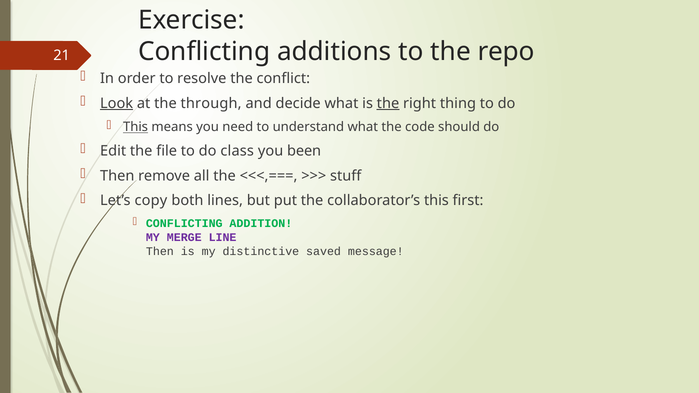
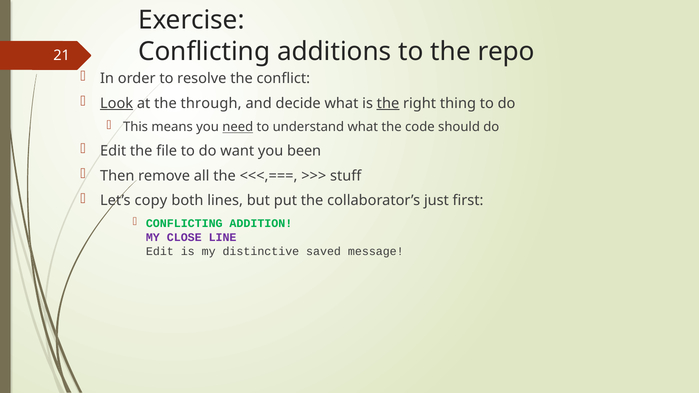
This at (136, 127) underline: present -> none
need underline: none -> present
class: class -> want
collaborator’s this: this -> just
MERGE: MERGE -> CLOSE
Then at (160, 251): Then -> Edit
